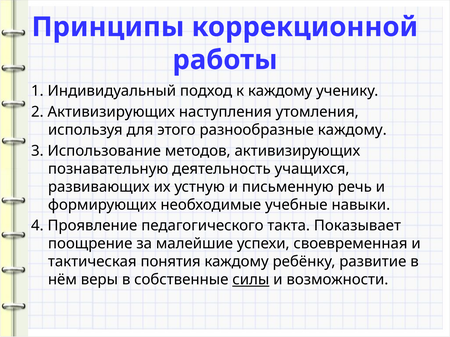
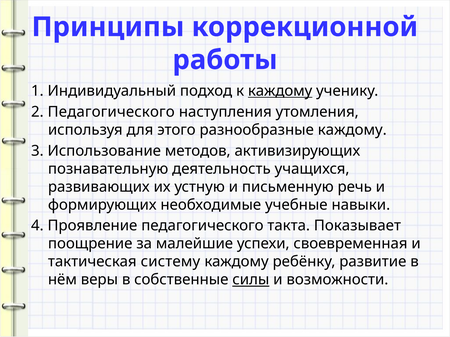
каждому at (280, 91) underline: none -> present
2 Активизирующих: Активизирующих -> Педагогического
понятия: понятия -> систему
